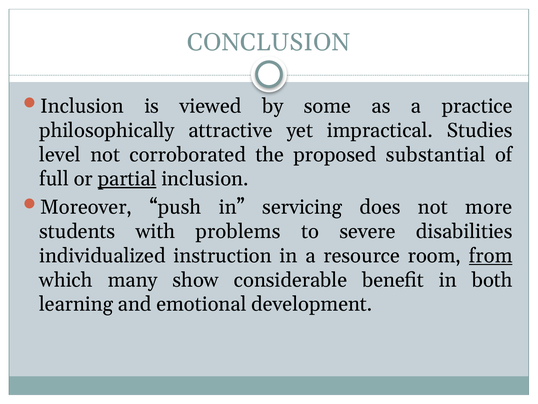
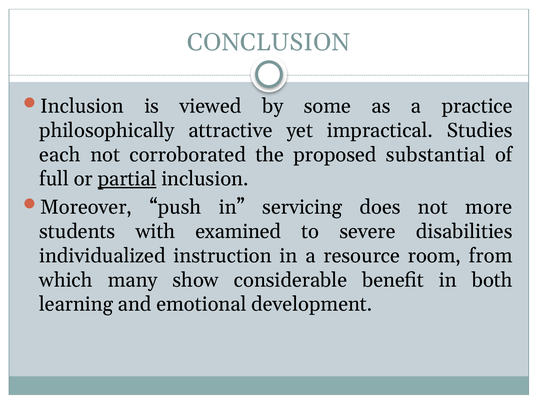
level: level -> each
problems: problems -> examined
from underline: present -> none
